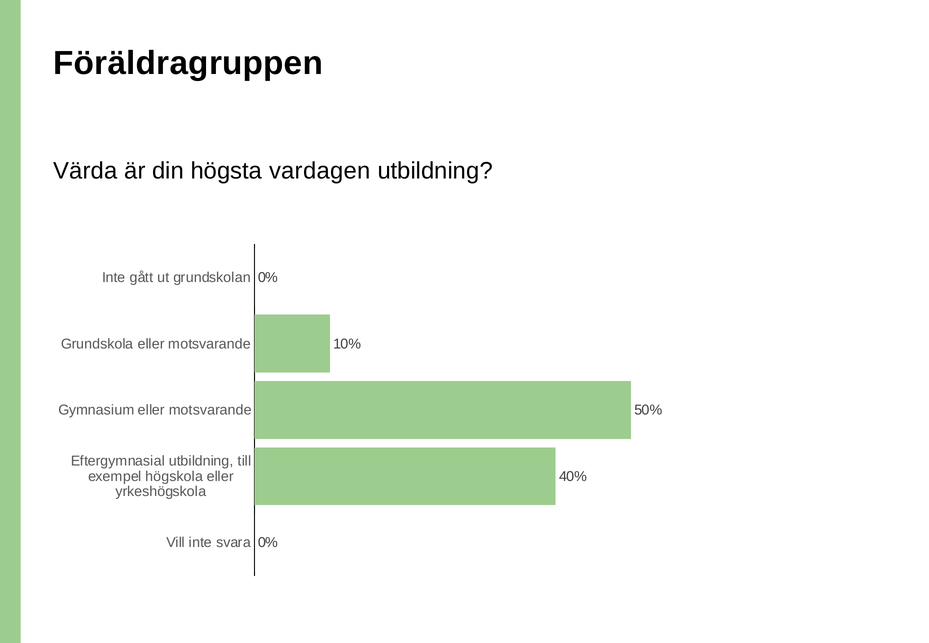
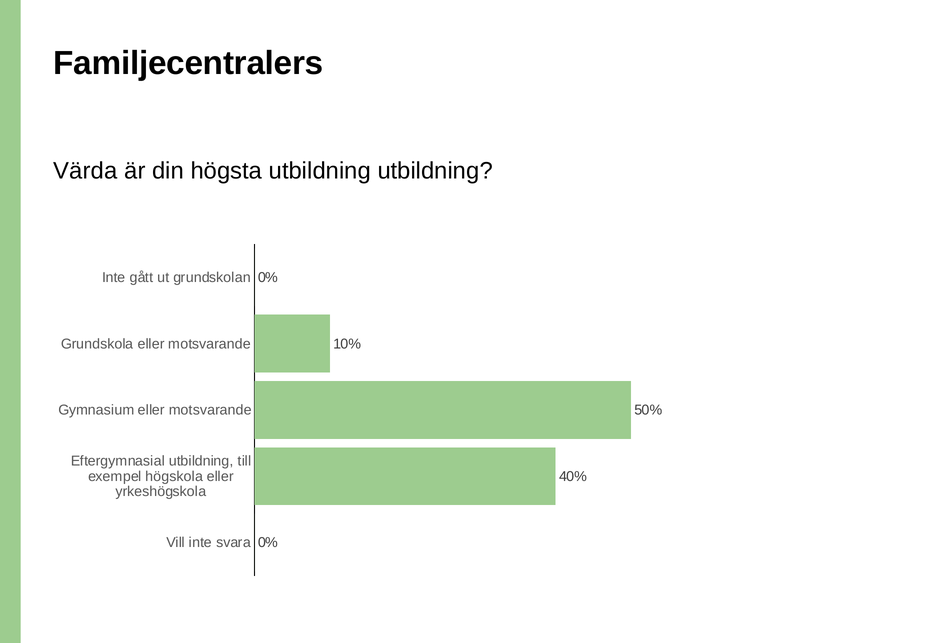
Föräldragruppen: Föräldragruppen -> Familjecentralers
högsta vardagen: vardagen -> utbildning
